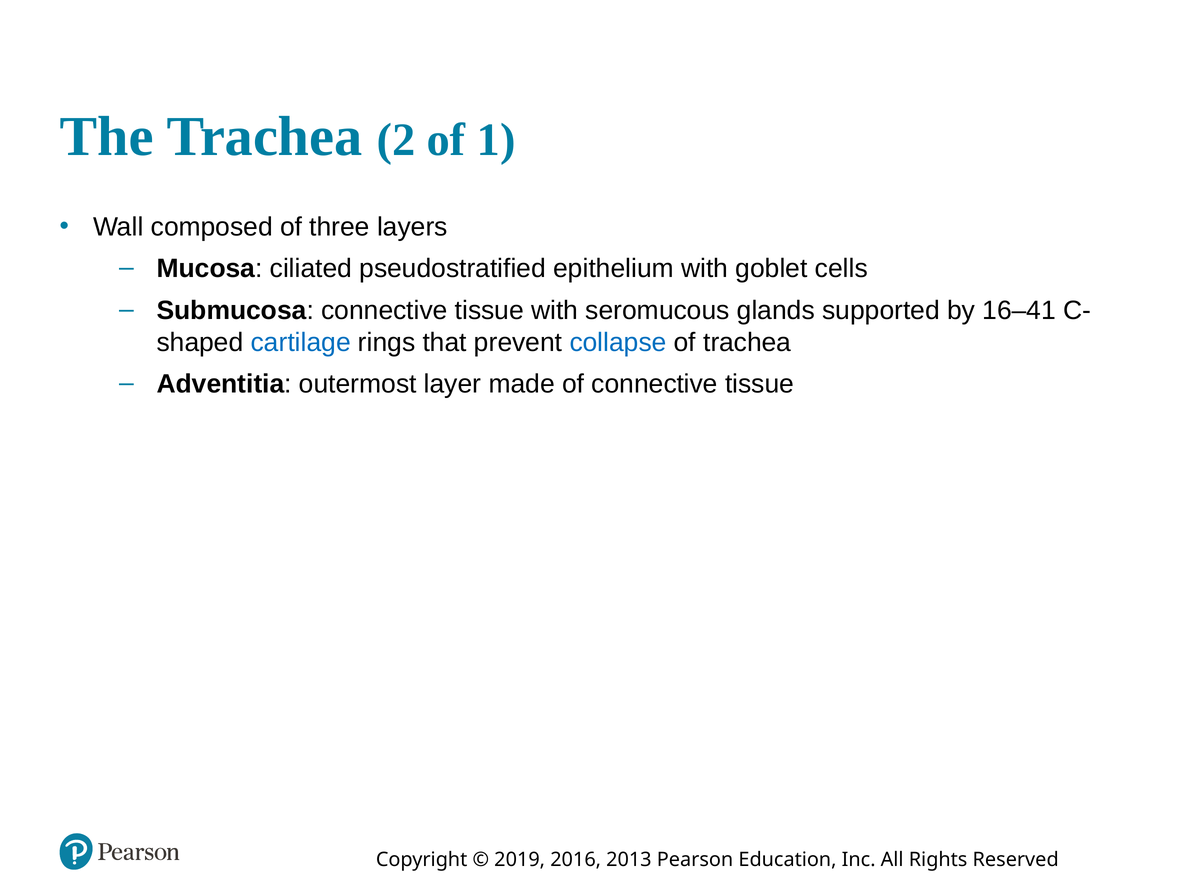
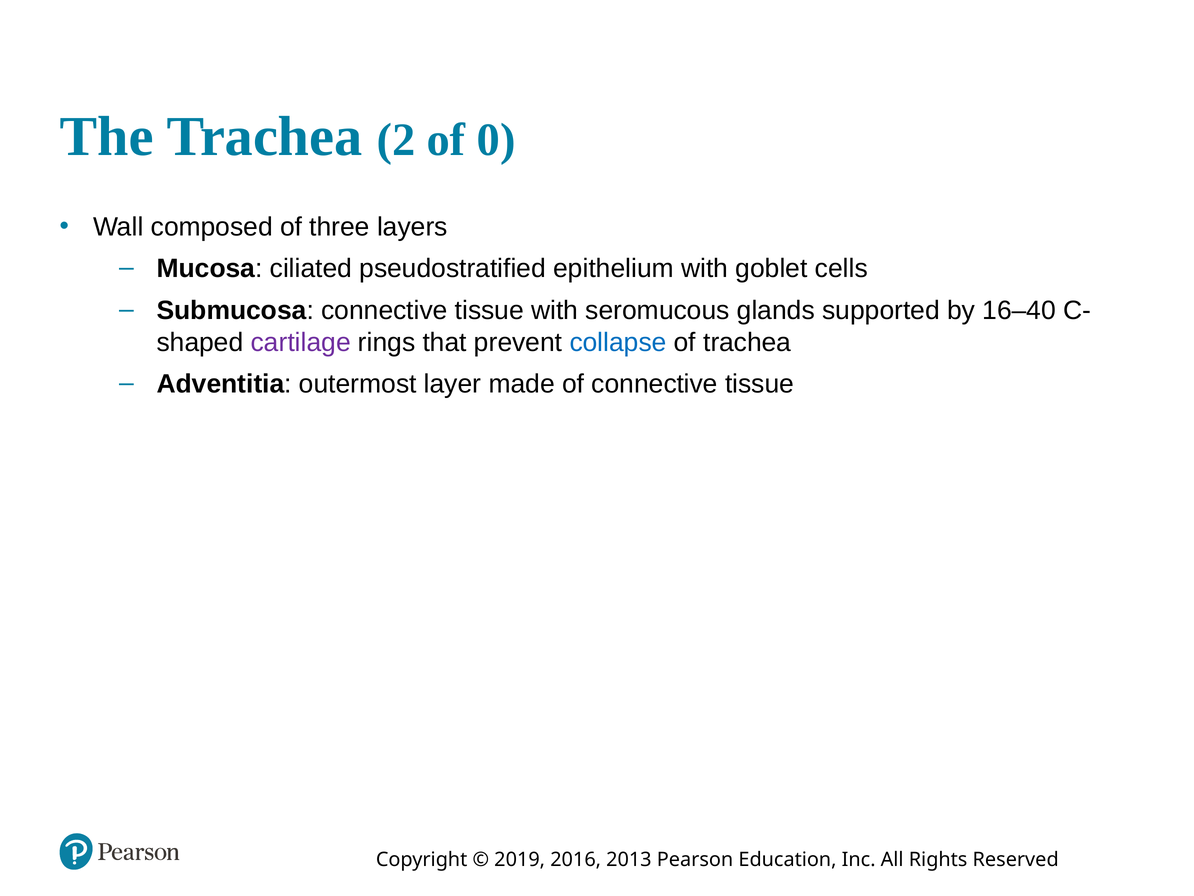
1: 1 -> 0
16–41: 16–41 -> 16–40
cartilage colour: blue -> purple
